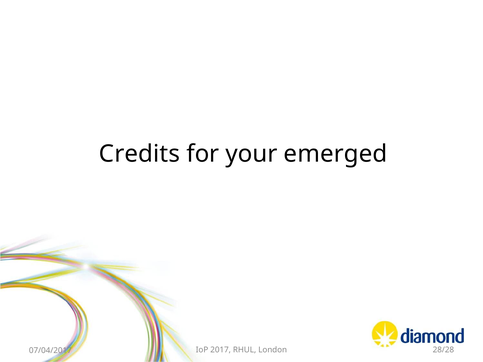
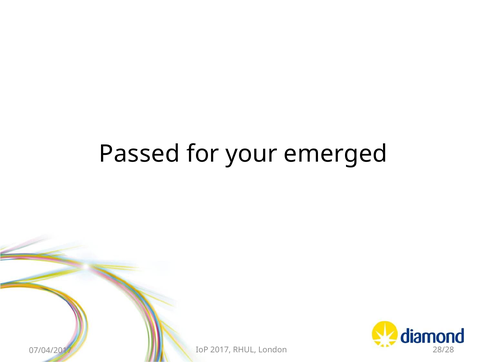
Credits: Credits -> Passed
